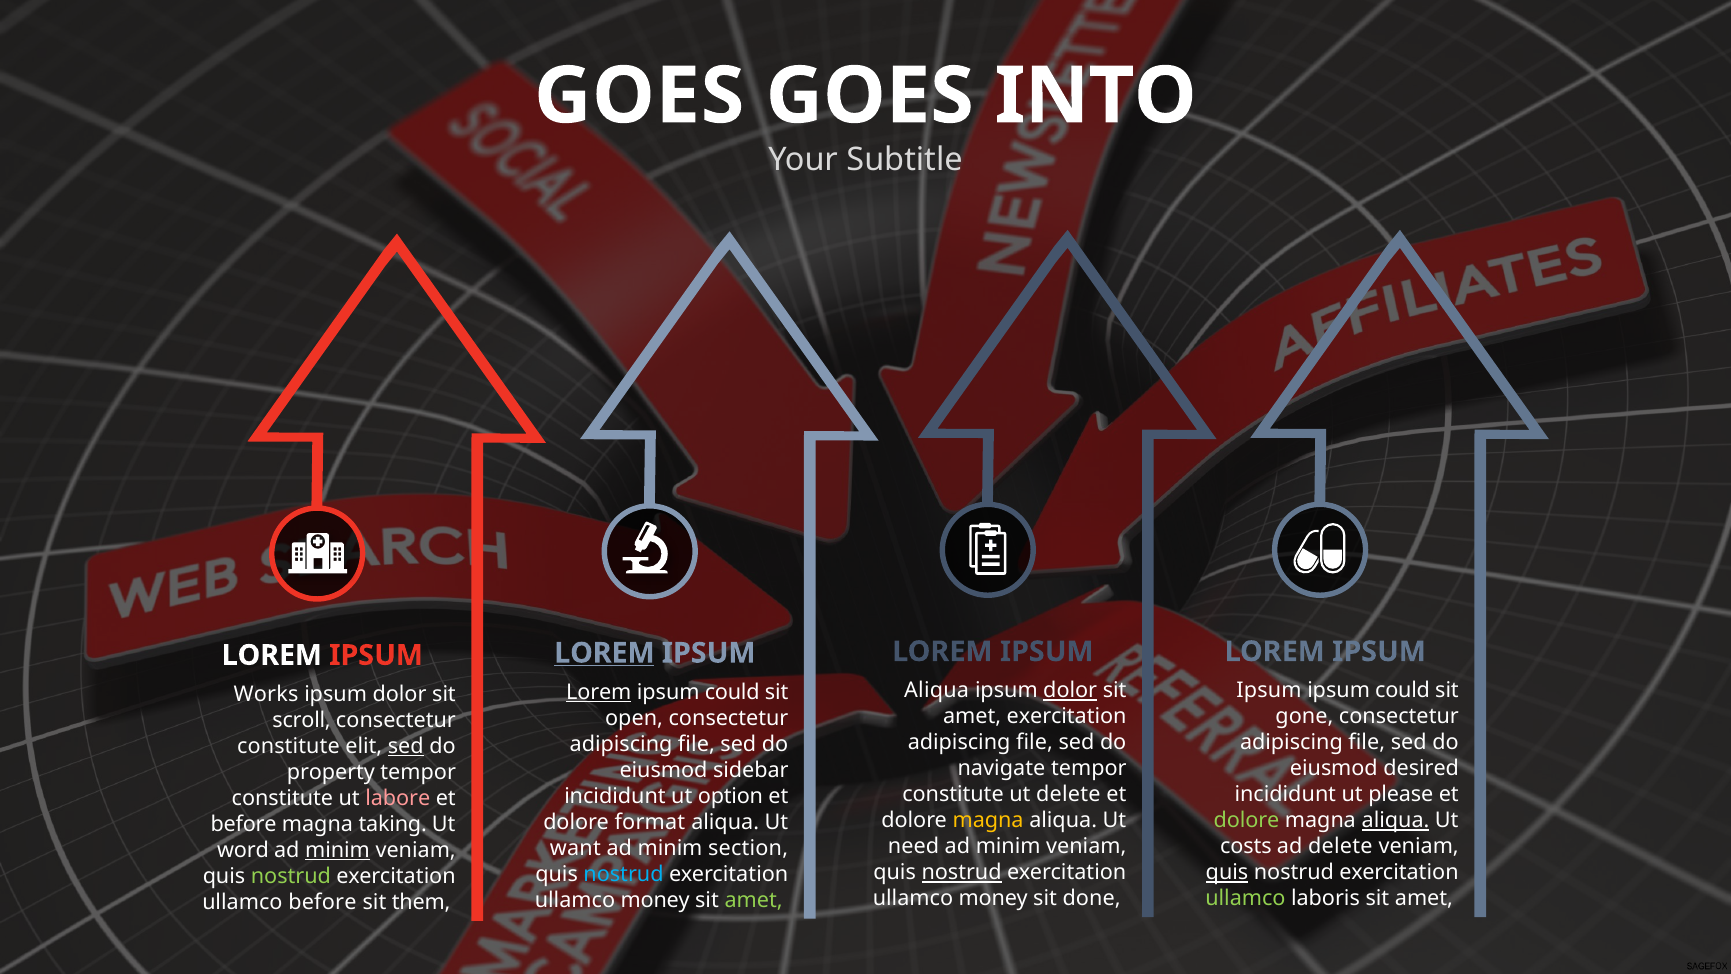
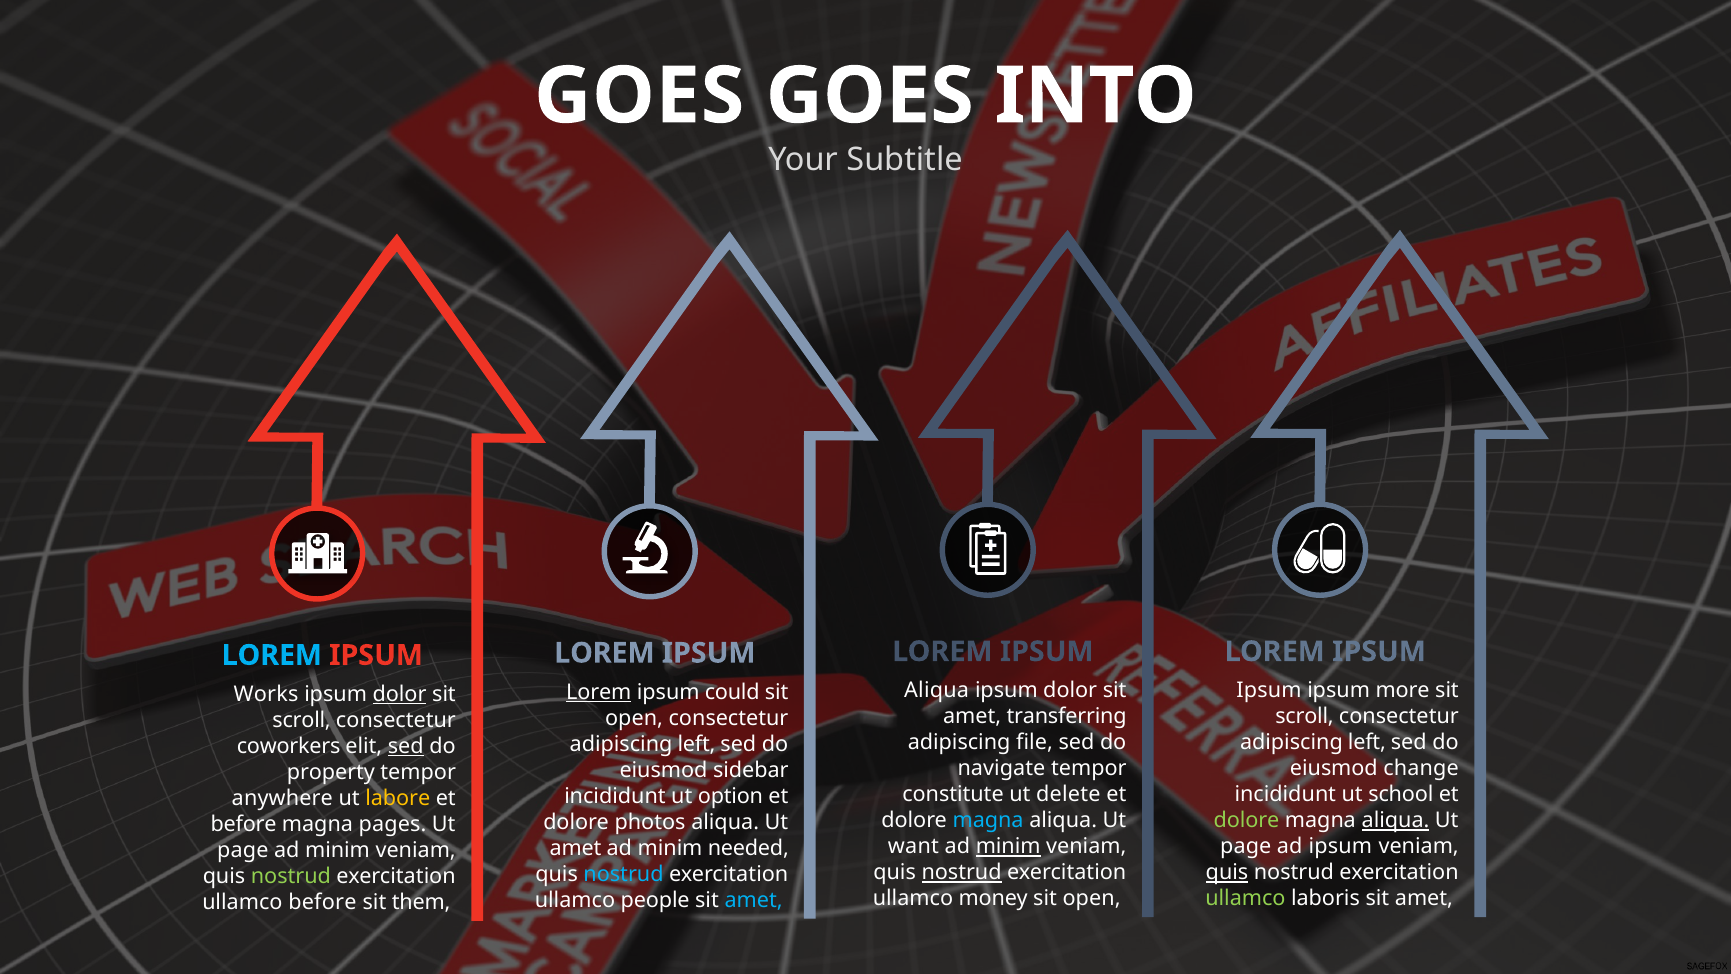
LOREM at (604, 653) underline: present -> none
LOREM at (272, 655) colour: white -> light blue
dolor at (1070, 691) underline: present -> none
could at (1403, 691): could -> more
dolor at (400, 694) underline: none -> present
amet exercitation: exercitation -> transferring
gone at (1304, 717): gone -> scroll
file at (1367, 742): file -> left
file at (696, 744): file -> left
constitute at (288, 746): constitute -> coworkers
desired: desired -> change
please: please -> school
constitute at (282, 798): constitute -> anywhere
labore colour: pink -> yellow
magna at (988, 820) colour: yellow -> light blue
format: format -> photos
taking: taking -> pages
need: need -> want
minim at (1008, 846) underline: none -> present
costs at (1246, 846): costs -> page
ad delete: delete -> ipsum
want at (575, 848): want -> amet
section: section -> needed
word at (243, 850): word -> page
minim at (338, 850) underline: present -> none
done at (1092, 898): done -> open
money at (655, 900): money -> people
amet at (754, 900) colour: light green -> light blue
